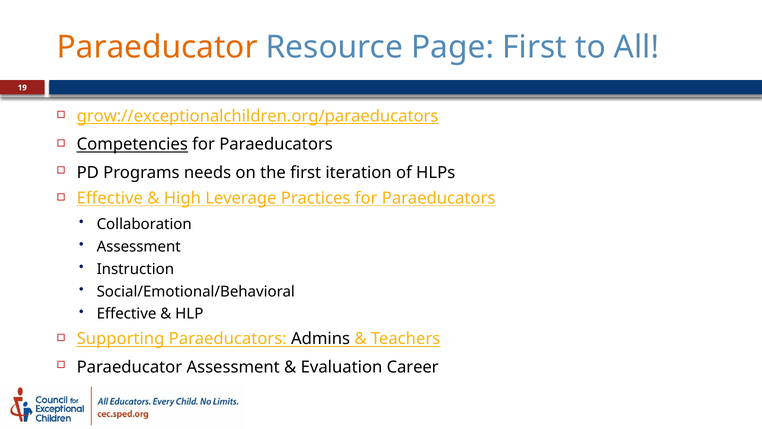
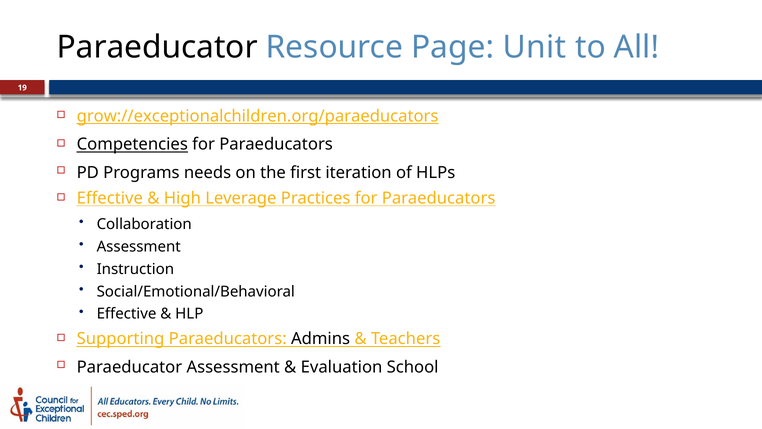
Paraeducator at (157, 47) colour: orange -> black
Page First: First -> Unit
Career: Career -> School
